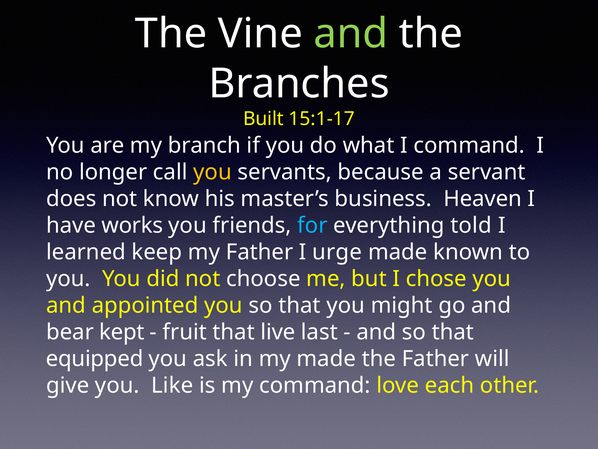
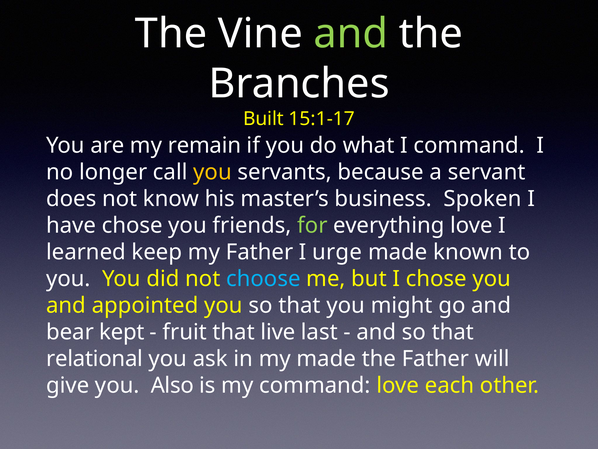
branch: branch -> remain
Heaven: Heaven -> Spoken
have works: works -> chose
for colour: light blue -> light green
everything told: told -> love
choose colour: white -> light blue
equipped: equipped -> relational
Like: Like -> Also
